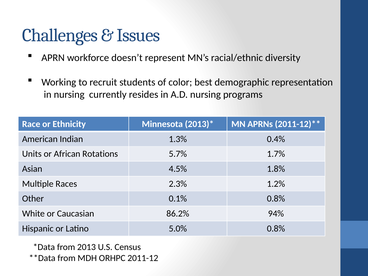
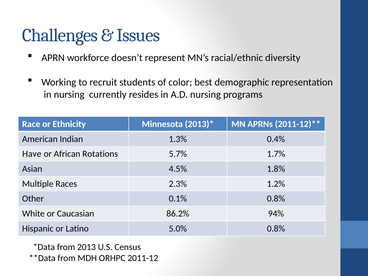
Units: Units -> Have
